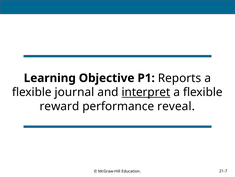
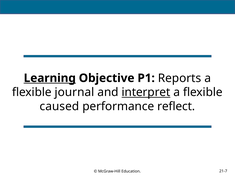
Learning underline: none -> present
reward: reward -> caused
reveal: reveal -> reflect
